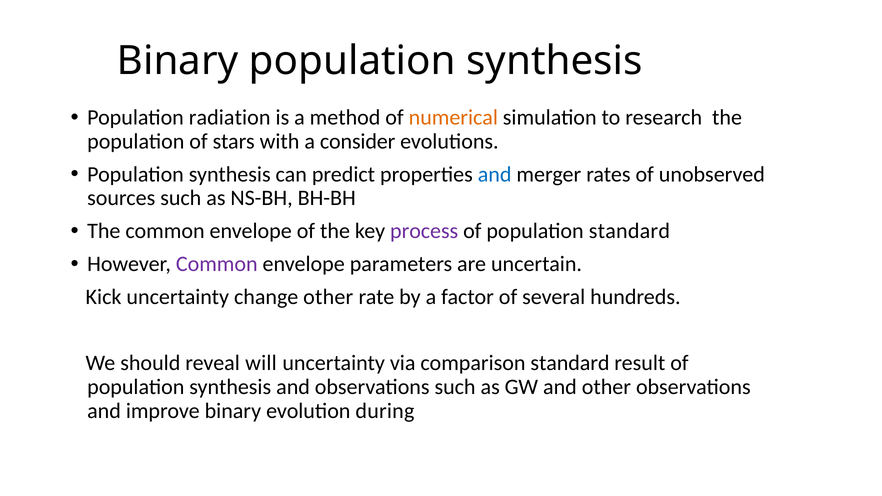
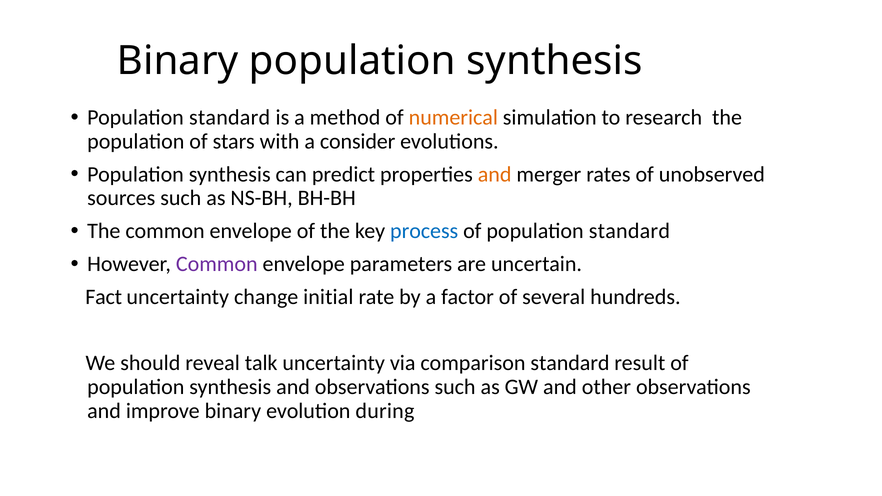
radiation at (230, 118): radiation -> standard
and at (495, 174) colour: blue -> orange
process colour: purple -> blue
Kick: Kick -> Fact
change other: other -> initial
will: will -> talk
